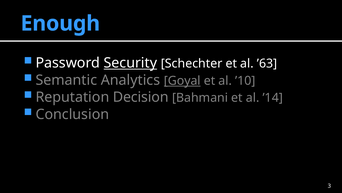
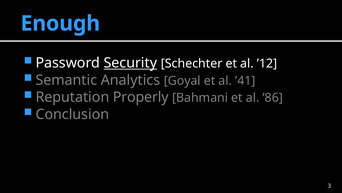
’63: ’63 -> ’12
Goyal underline: present -> none
’10: ’10 -> ’41
Decision: Decision -> Properly
’14: ’14 -> ’86
